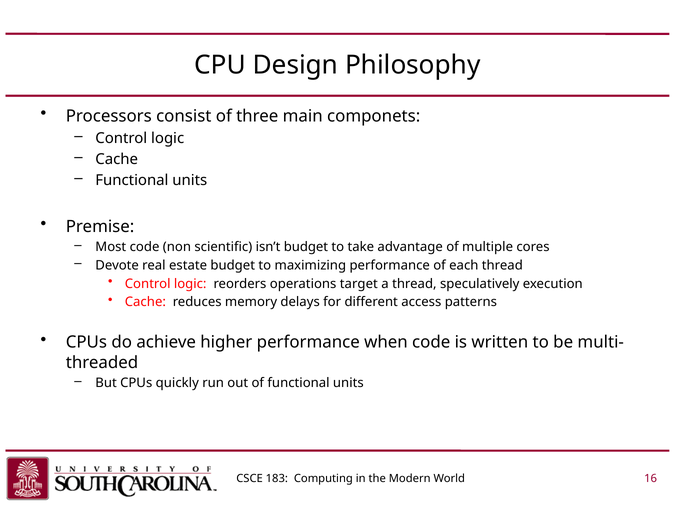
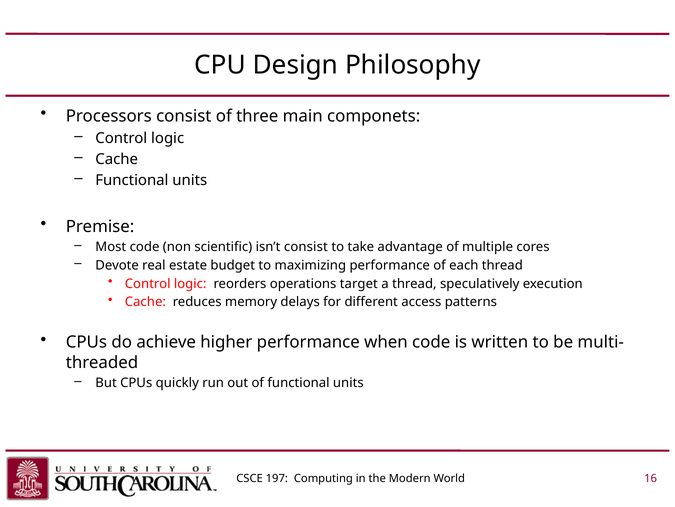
isn’t budget: budget -> consist
183: 183 -> 197
